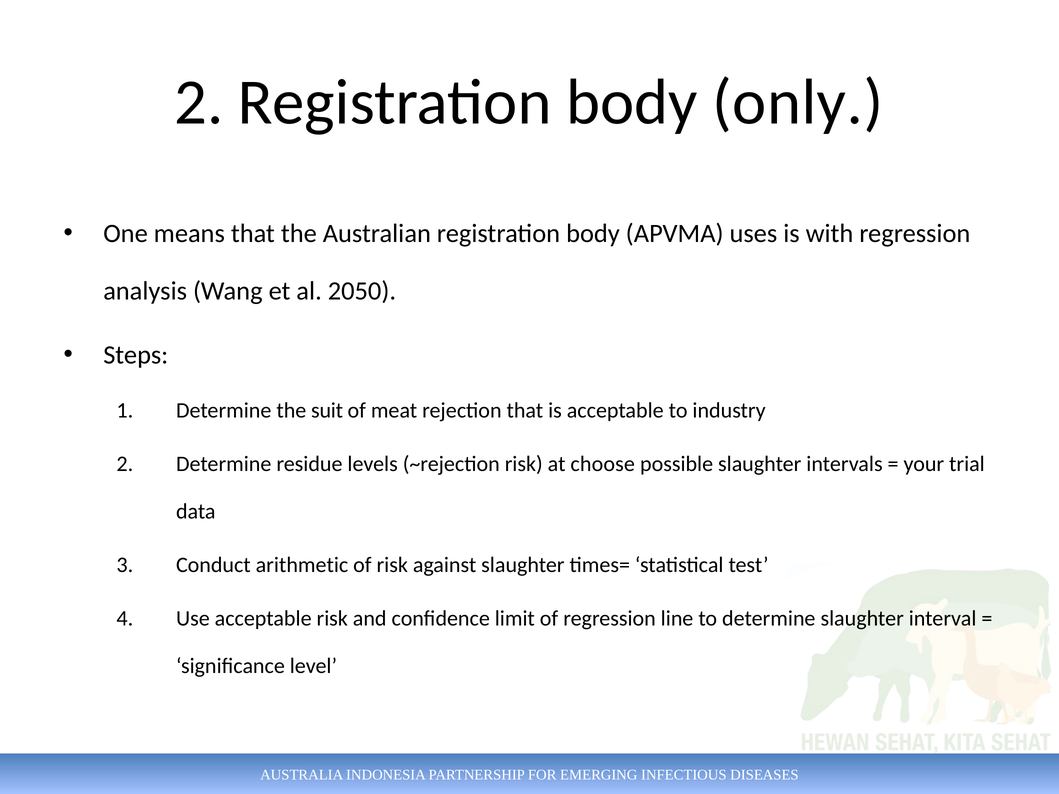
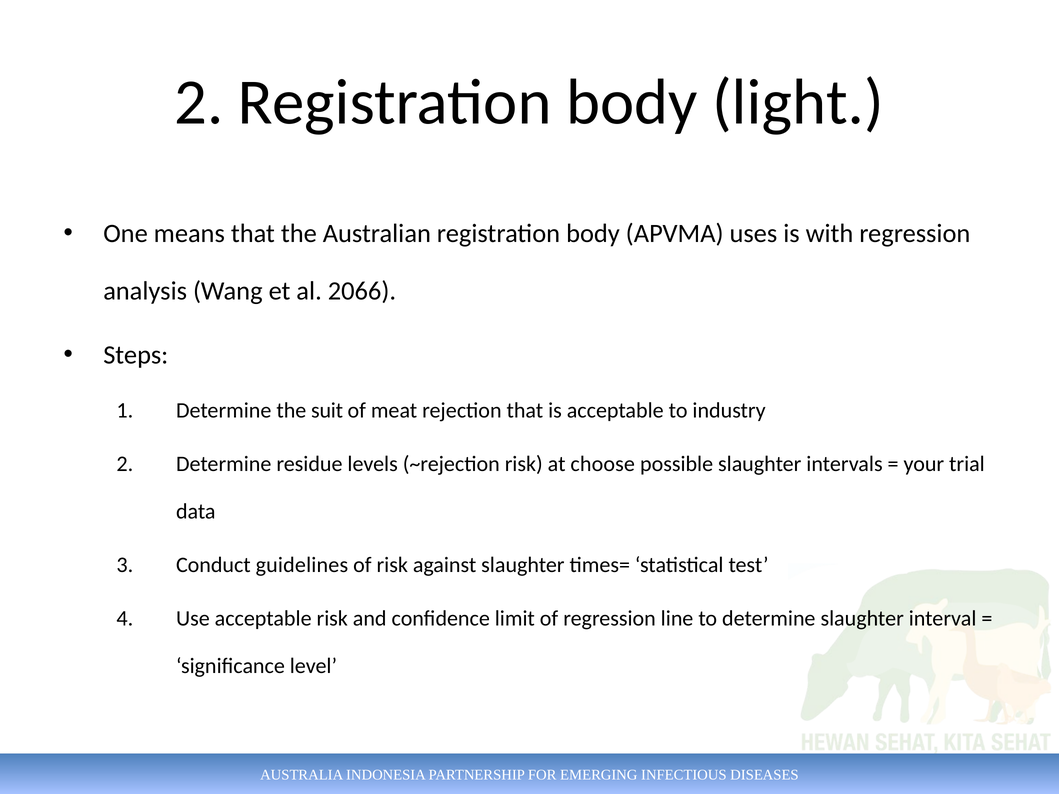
only: only -> light
2050: 2050 -> 2066
arithmetic: arithmetic -> guidelines
